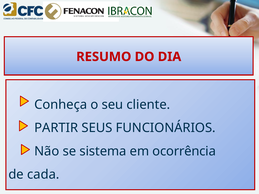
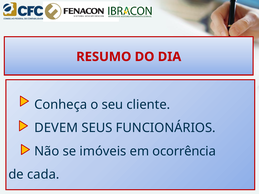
PARTIR: PARTIR -> DEVEM
sistema: sistema -> imóveis
